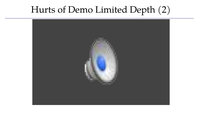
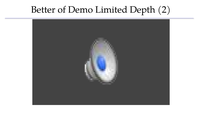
Hurts: Hurts -> Better
